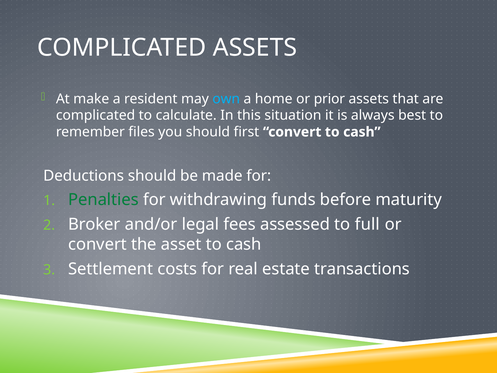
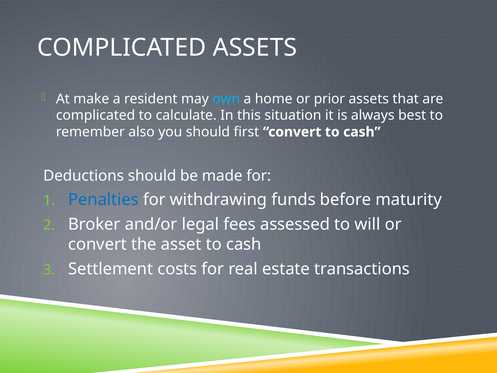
files: files -> also
Penalties colour: green -> blue
full: full -> will
